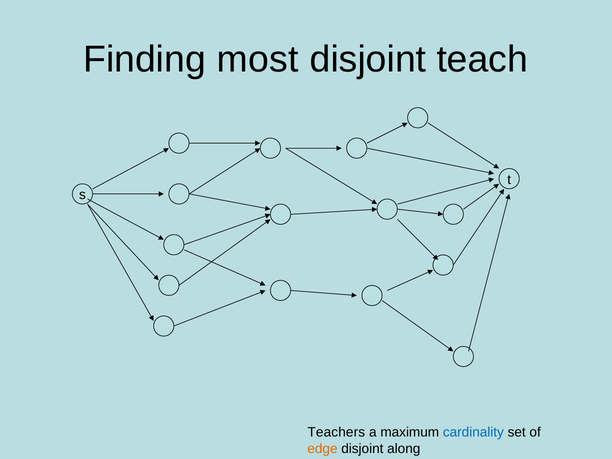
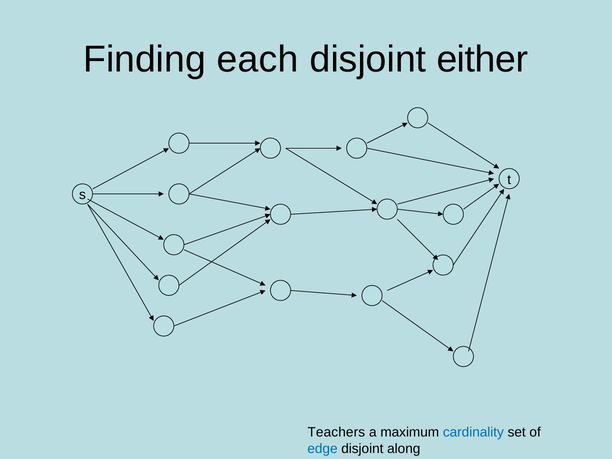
most: most -> each
teach: teach -> either
edge colour: orange -> blue
